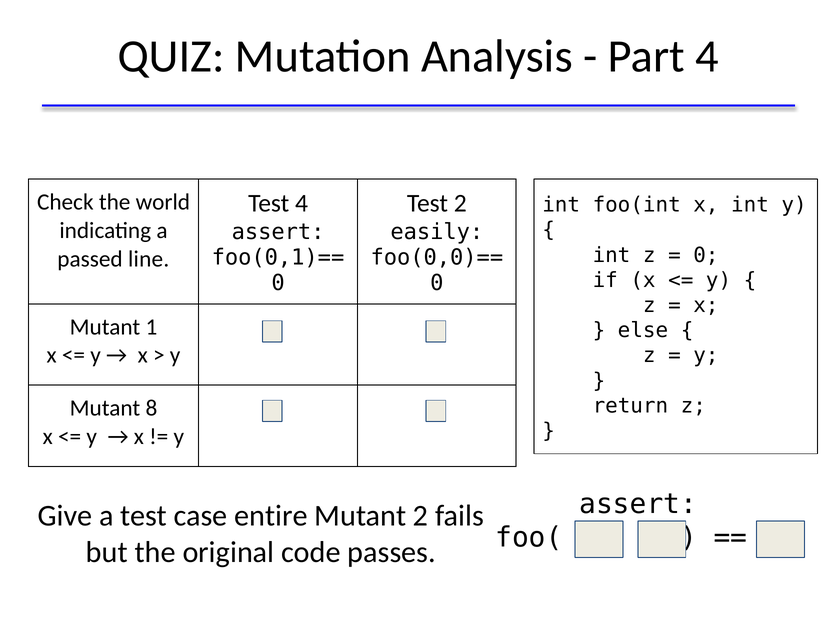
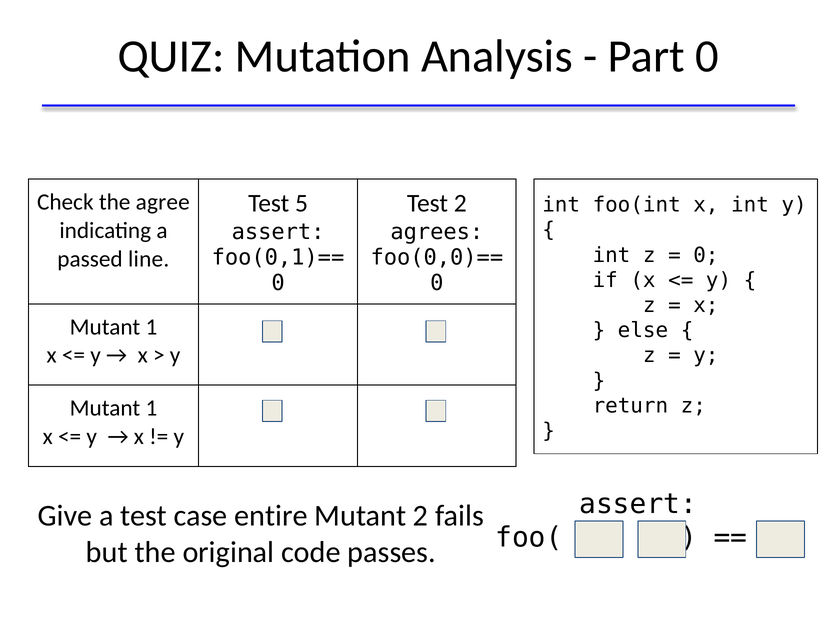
Part 4: 4 -> 0
world: world -> agree
Test 4: 4 -> 5
easily: easily -> agrees
8 at (151, 408): 8 -> 1
